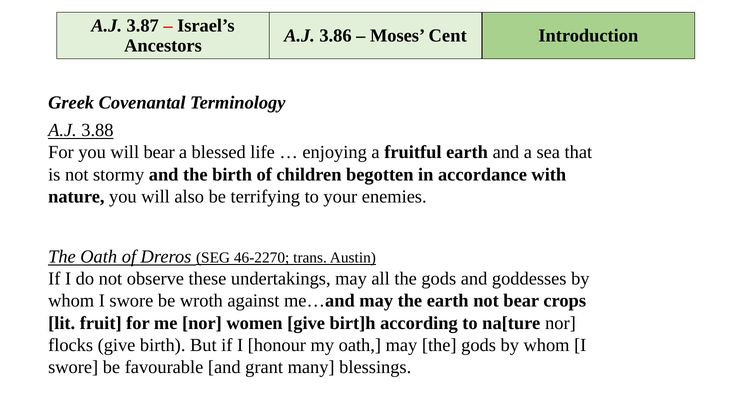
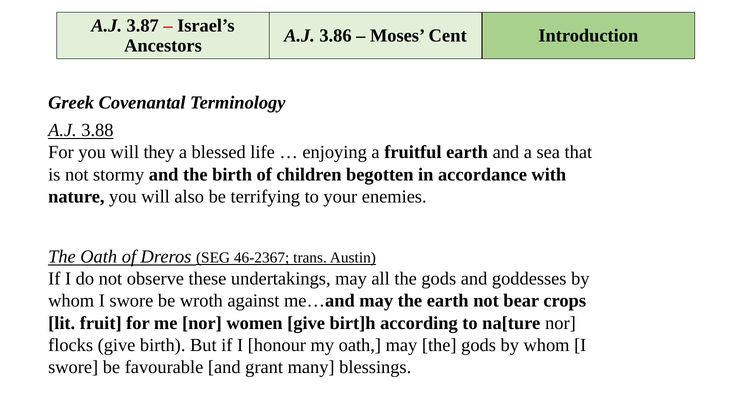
will bear: bear -> they
46-2270: 46-2270 -> 46-2367
